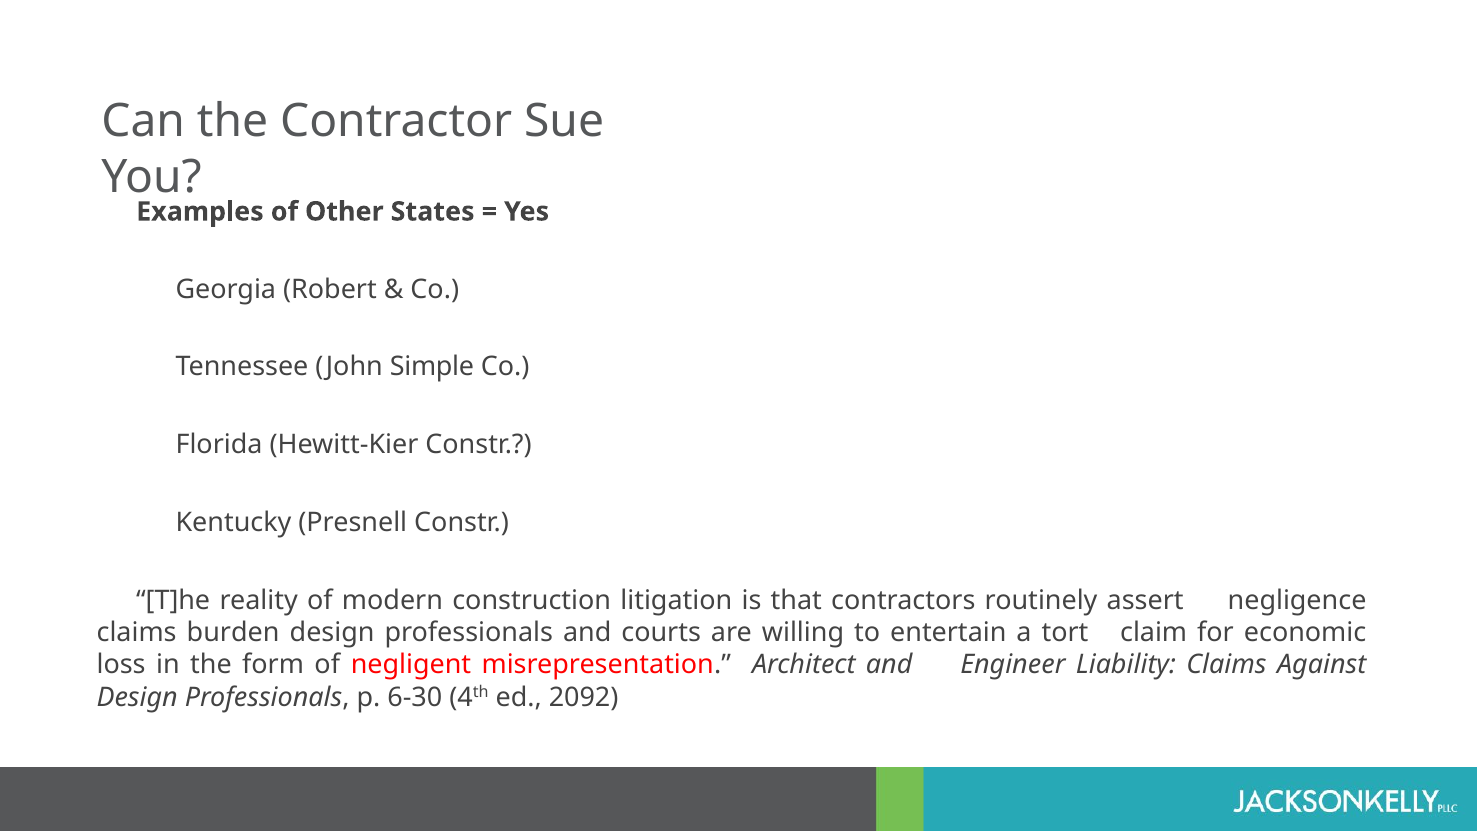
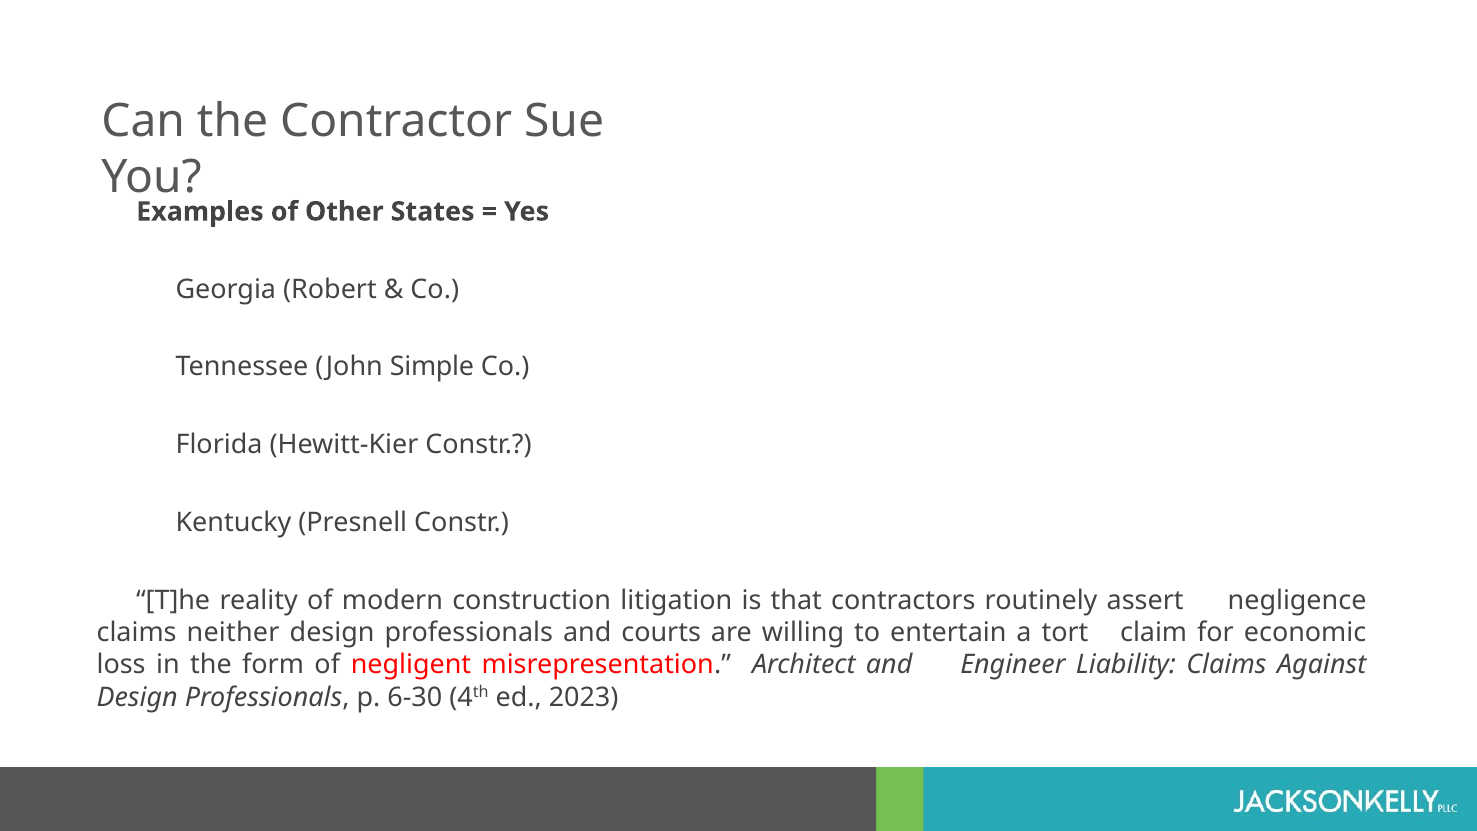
burden: burden -> neither
2092: 2092 -> 2023
